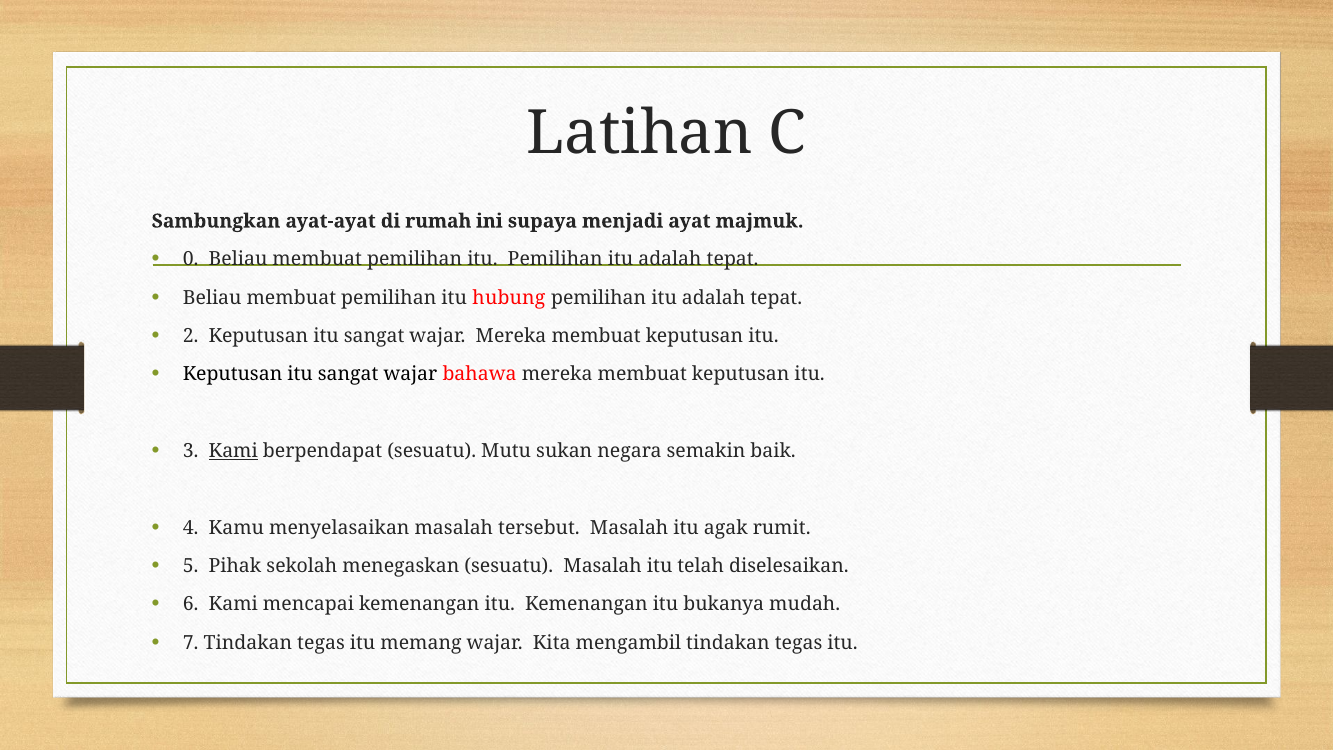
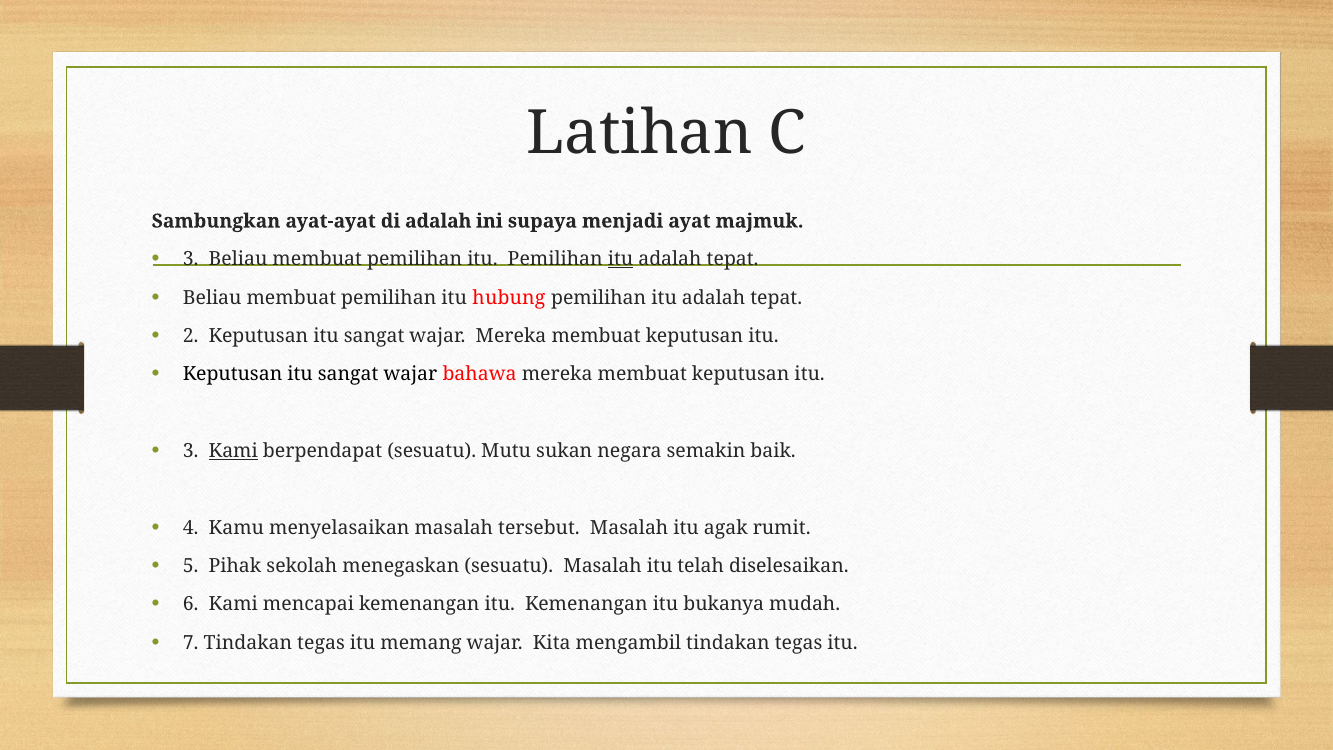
di rumah: rumah -> adalah
0 at (191, 259): 0 -> 3
itu at (621, 259) underline: none -> present
